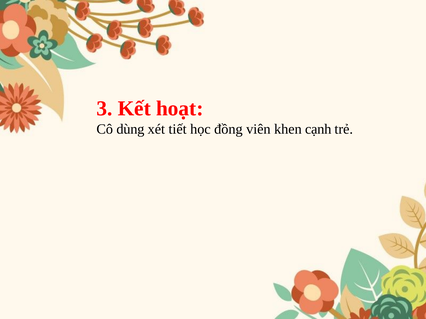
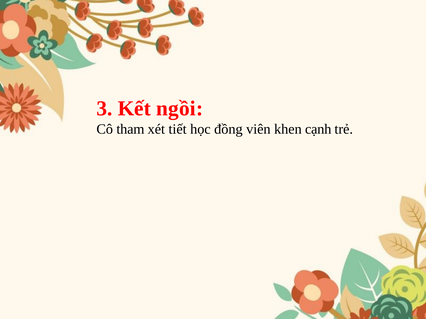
hoạt: hoạt -> ngồi
dùng: dùng -> tham
